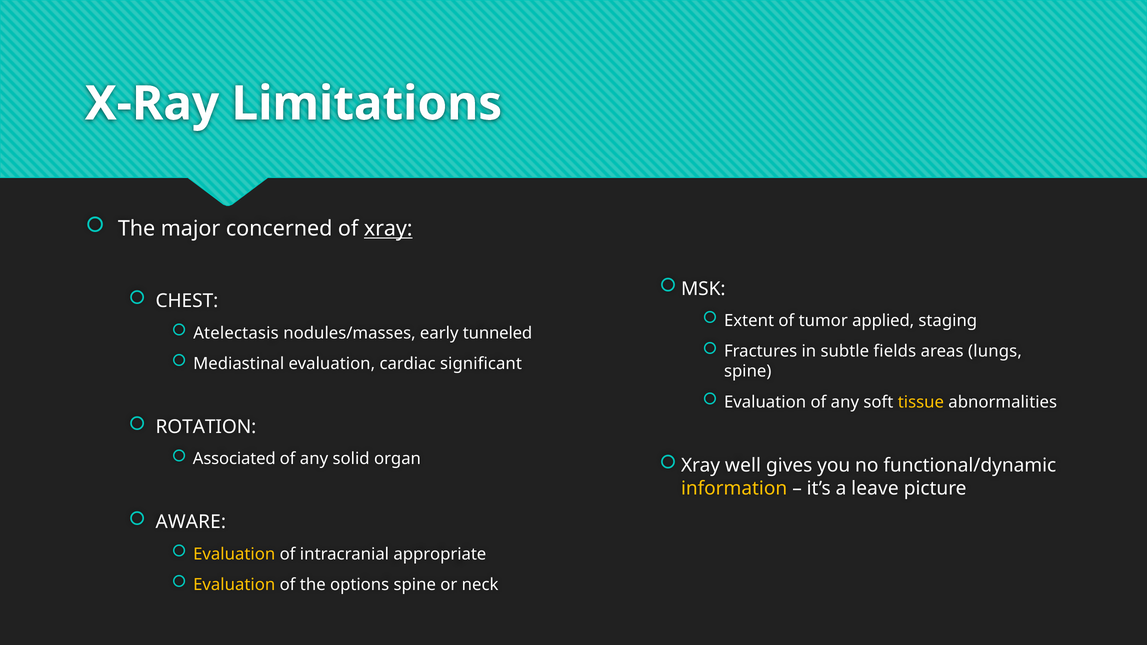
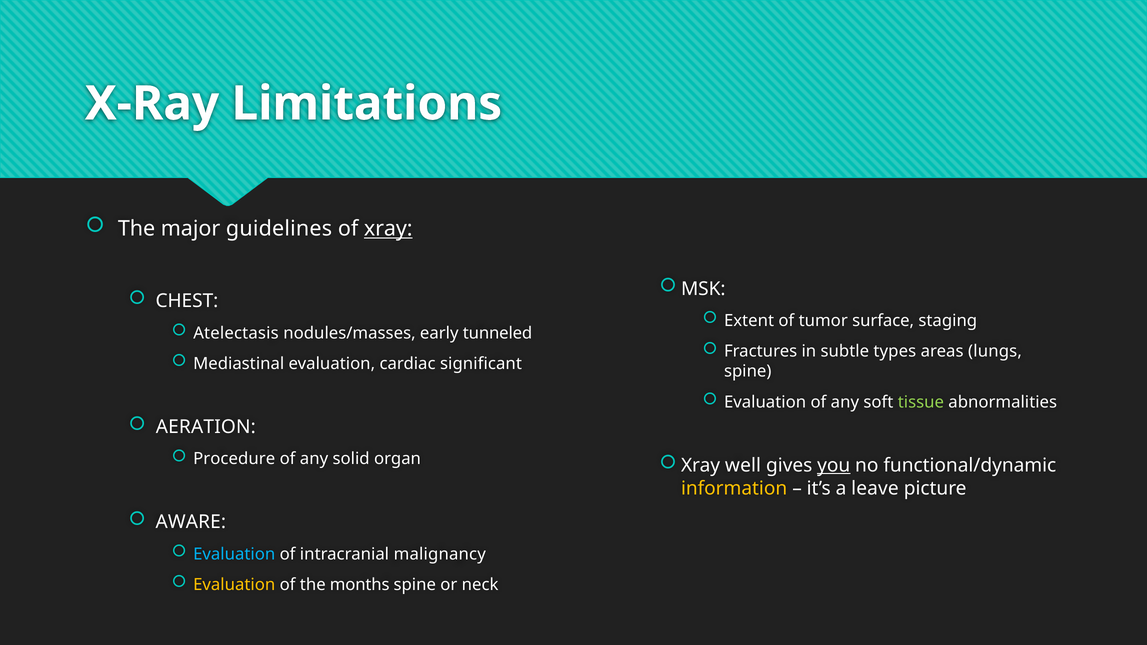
concerned: concerned -> guidelines
applied: applied -> surface
fields: fields -> types
tissue colour: yellow -> light green
ROTATION: ROTATION -> AERATION
Associated: Associated -> Procedure
you underline: none -> present
Evaluation at (234, 554) colour: yellow -> light blue
appropriate: appropriate -> malignancy
options: options -> months
